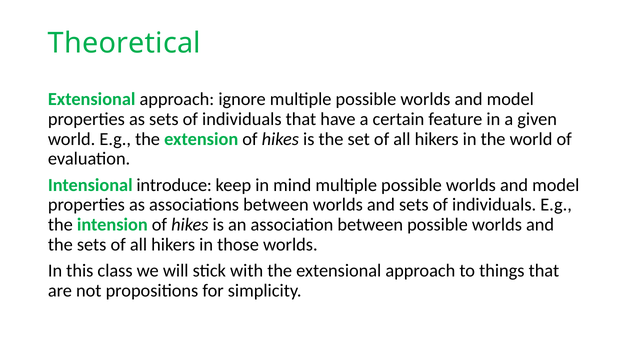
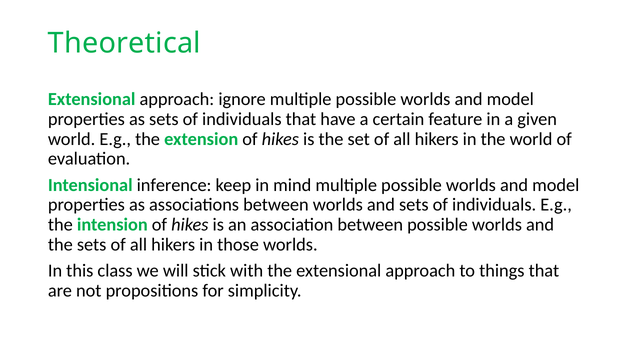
introduce: introduce -> inference
